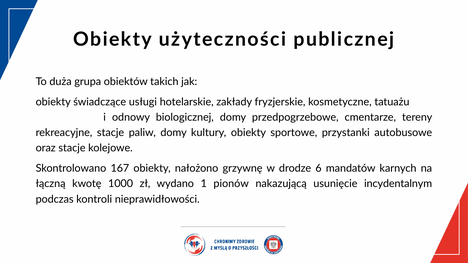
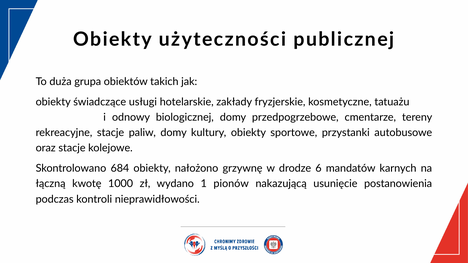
167: 167 -> 684
incydentalnym: incydentalnym -> postanowienia
